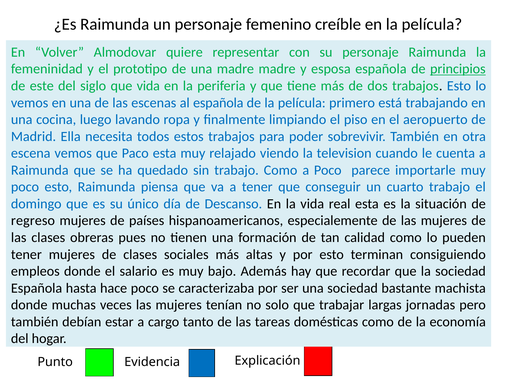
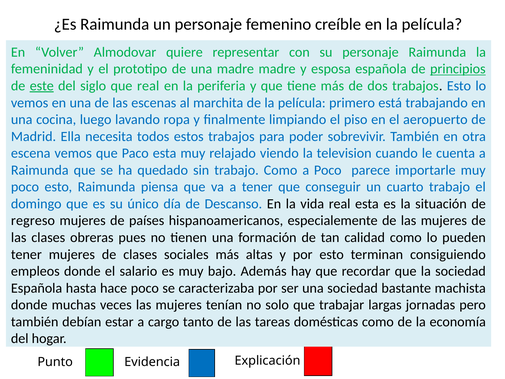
este underline: none -> present
que vida: vida -> real
al española: española -> marchita
